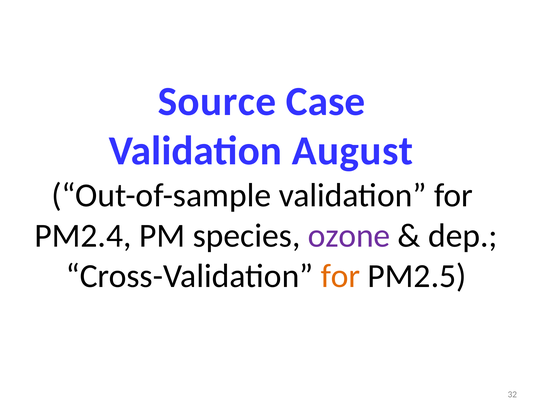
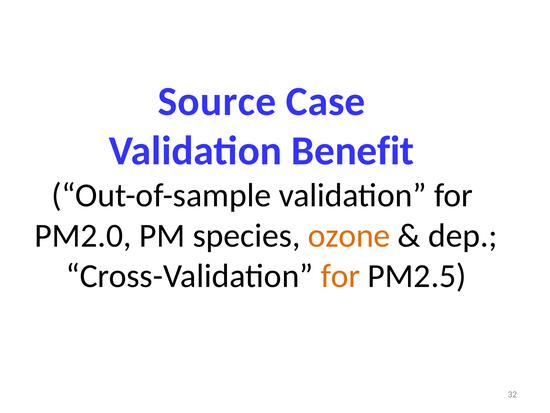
August: August -> Benefit
PM2.4: PM2.4 -> PM2.0
ozone colour: purple -> orange
